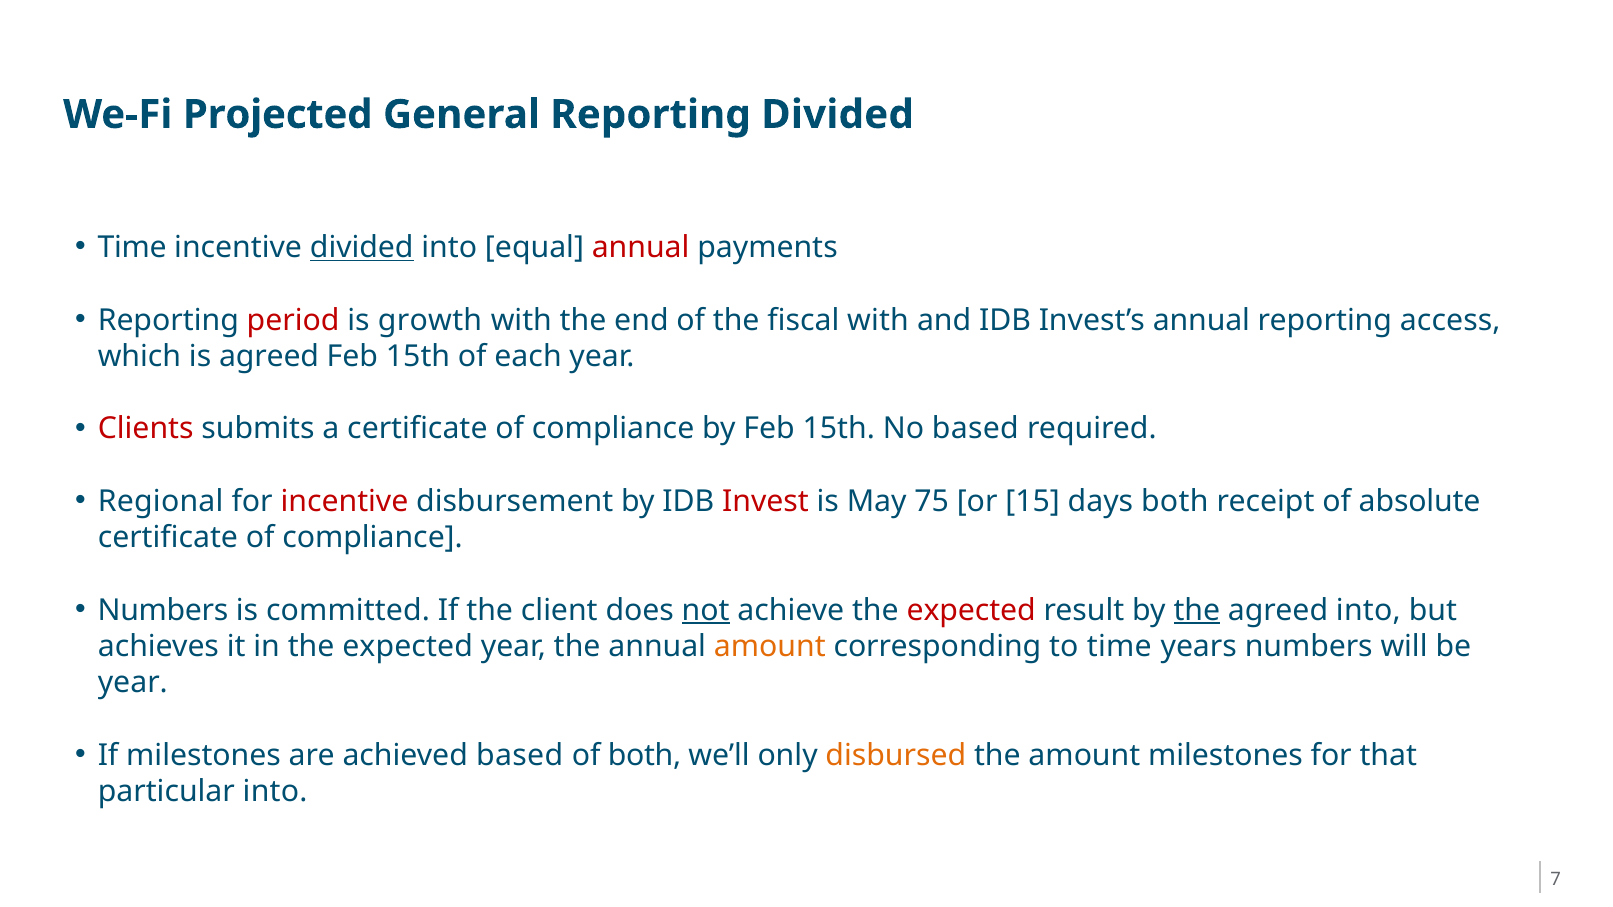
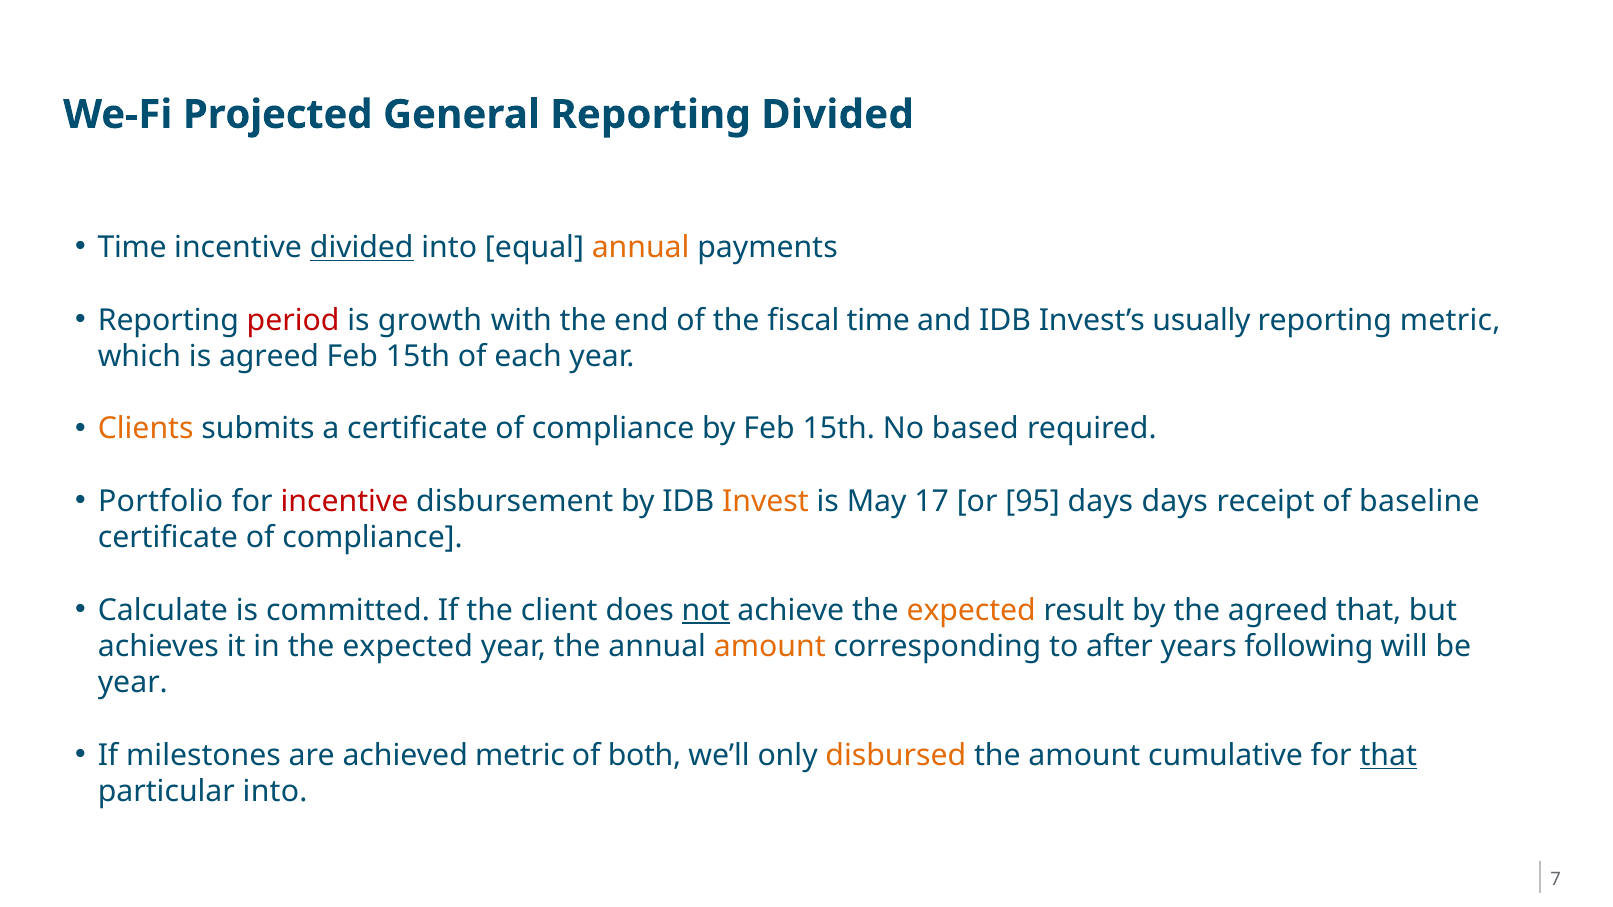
annual at (641, 248) colour: red -> orange
fiscal with: with -> time
Invest’s annual: annual -> usually
reporting access: access -> metric
Clients colour: red -> orange
Regional: Regional -> Portfolio
Invest colour: red -> orange
75: 75 -> 17
15: 15 -> 95
days both: both -> days
absolute: absolute -> baseline
Numbers at (163, 611): Numbers -> Calculate
expected at (971, 611) colour: red -> orange
the at (1197, 611) underline: present -> none
agreed into: into -> that
to time: time -> after
years numbers: numbers -> following
achieved based: based -> metric
amount milestones: milestones -> cumulative
that at (1388, 756) underline: none -> present
